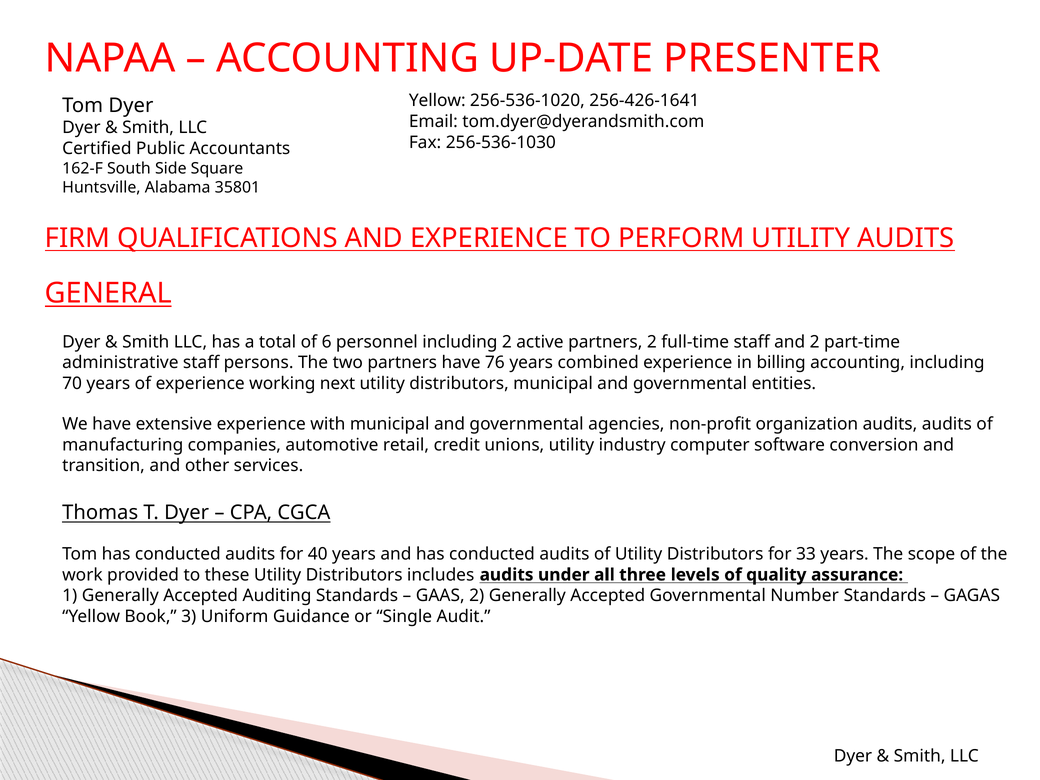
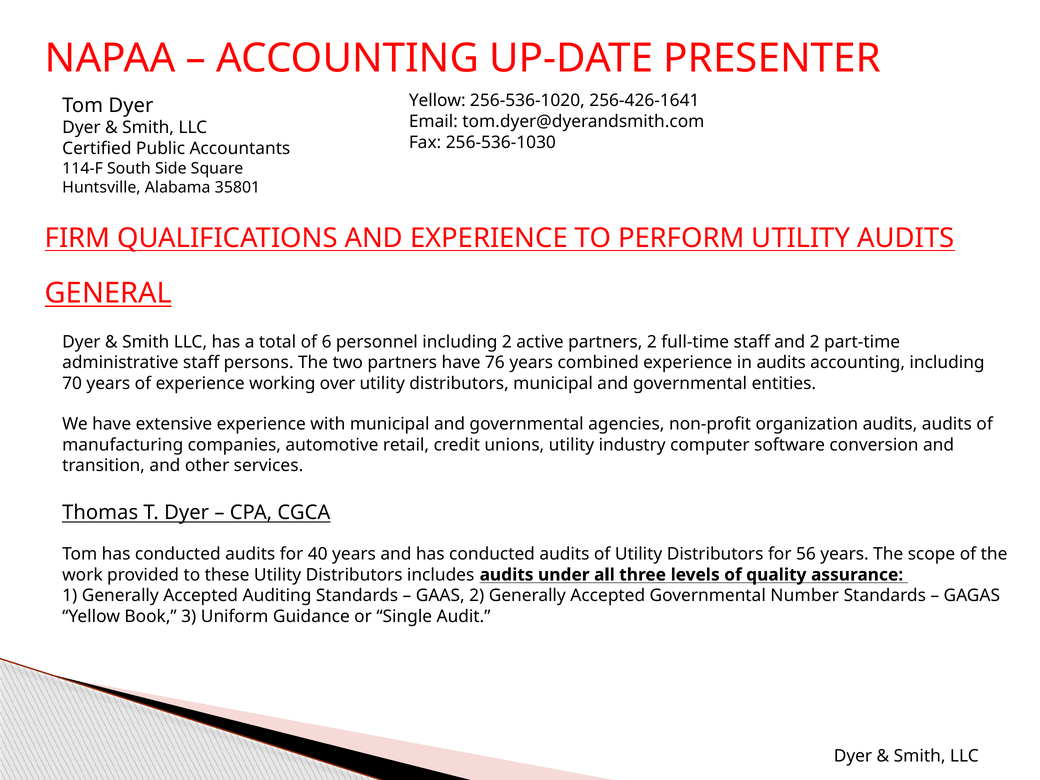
162-F: 162-F -> 114-F
in billing: billing -> audits
next: next -> over
33: 33 -> 56
